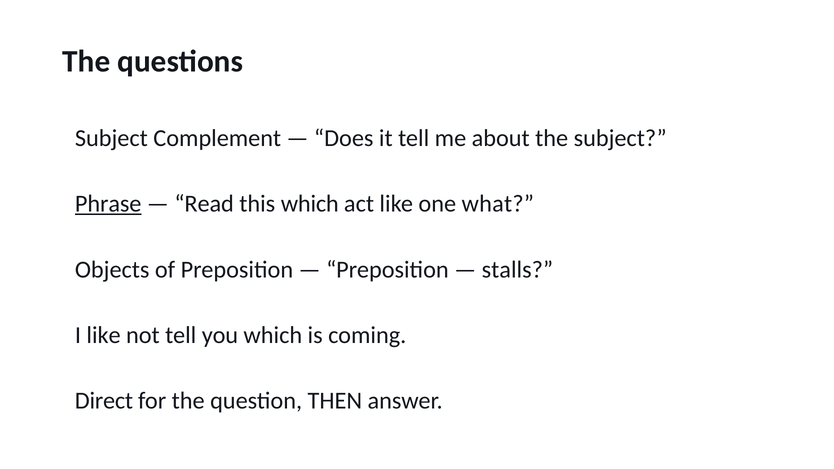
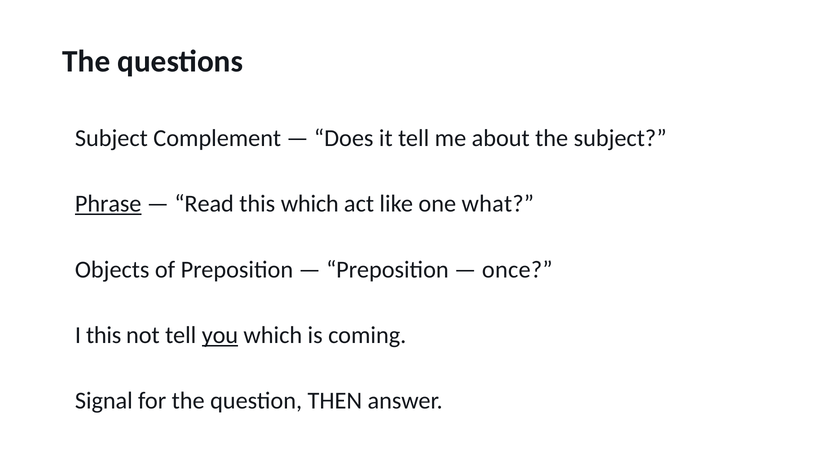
stalls: stalls -> once
I like: like -> this
you underline: none -> present
Direct: Direct -> Signal
